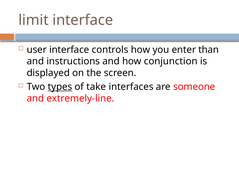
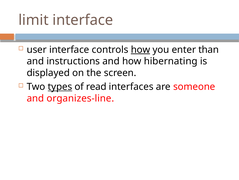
how at (140, 49) underline: none -> present
conjunction: conjunction -> hibernating
take: take -> read
extremely-line: extremely-line -> organizes-line
